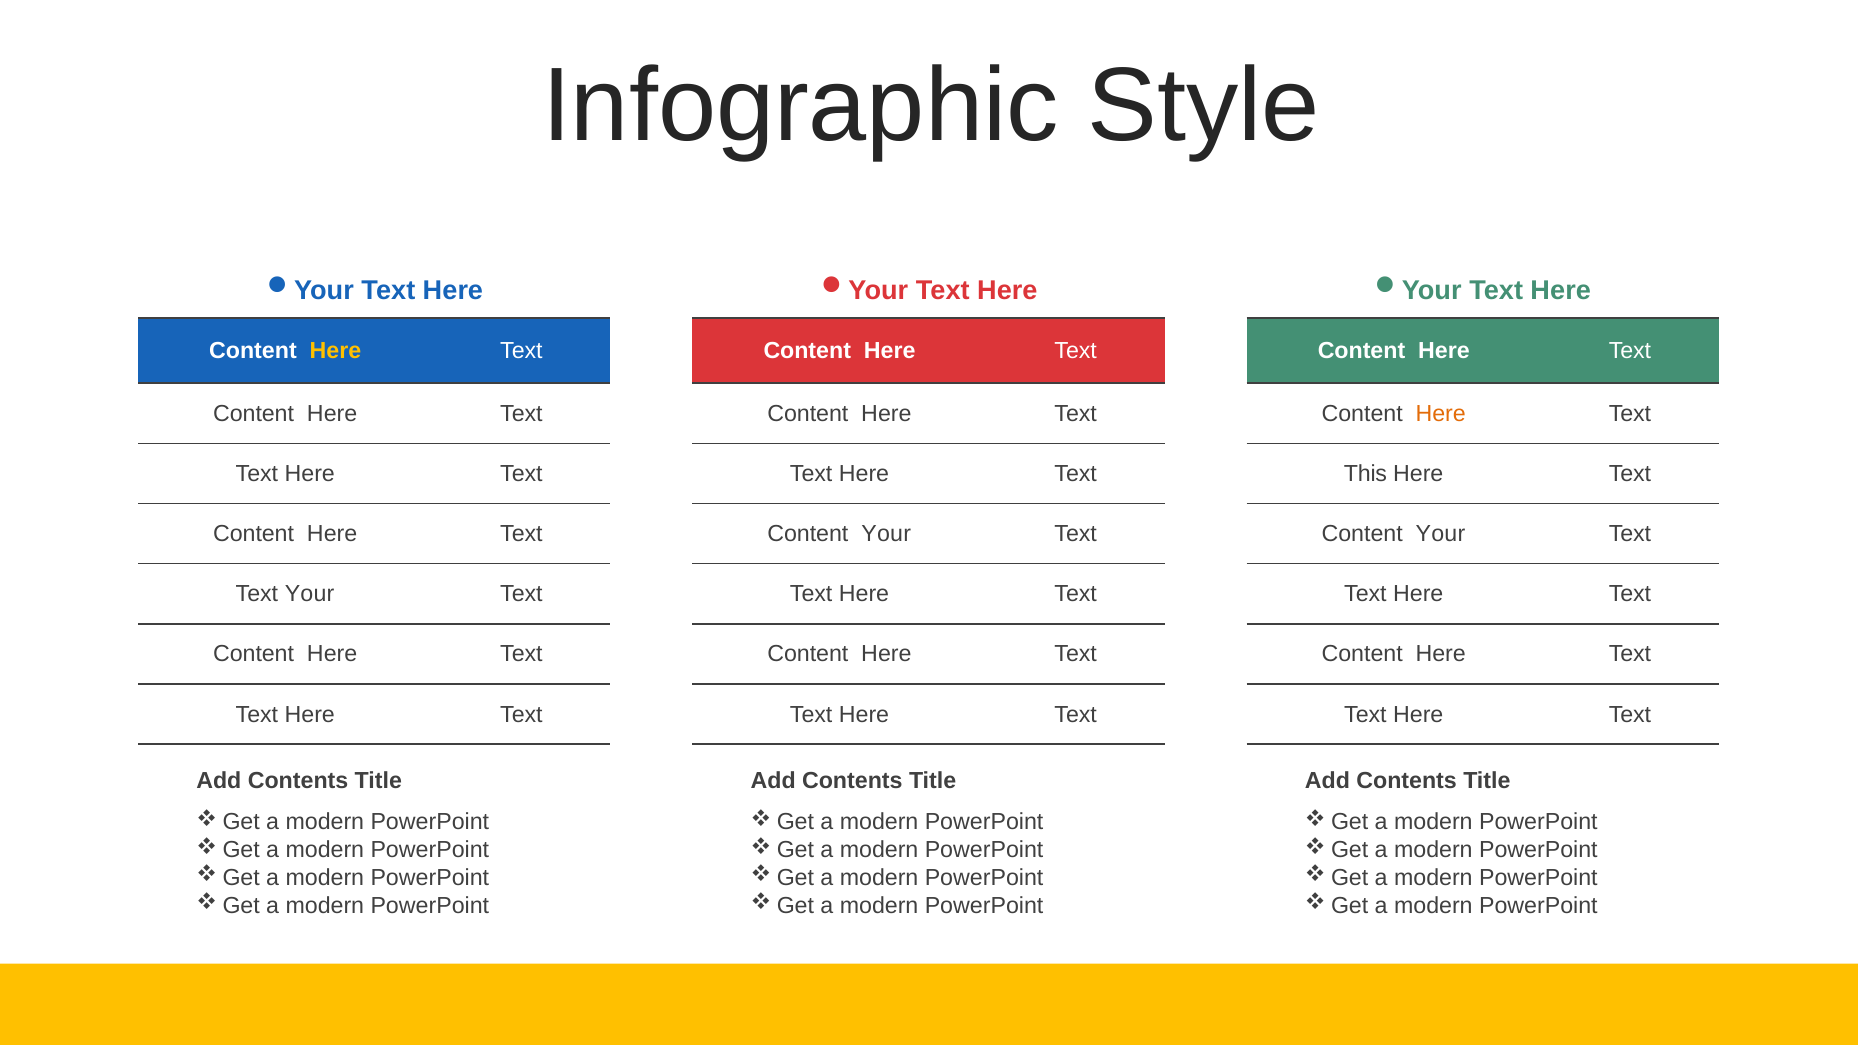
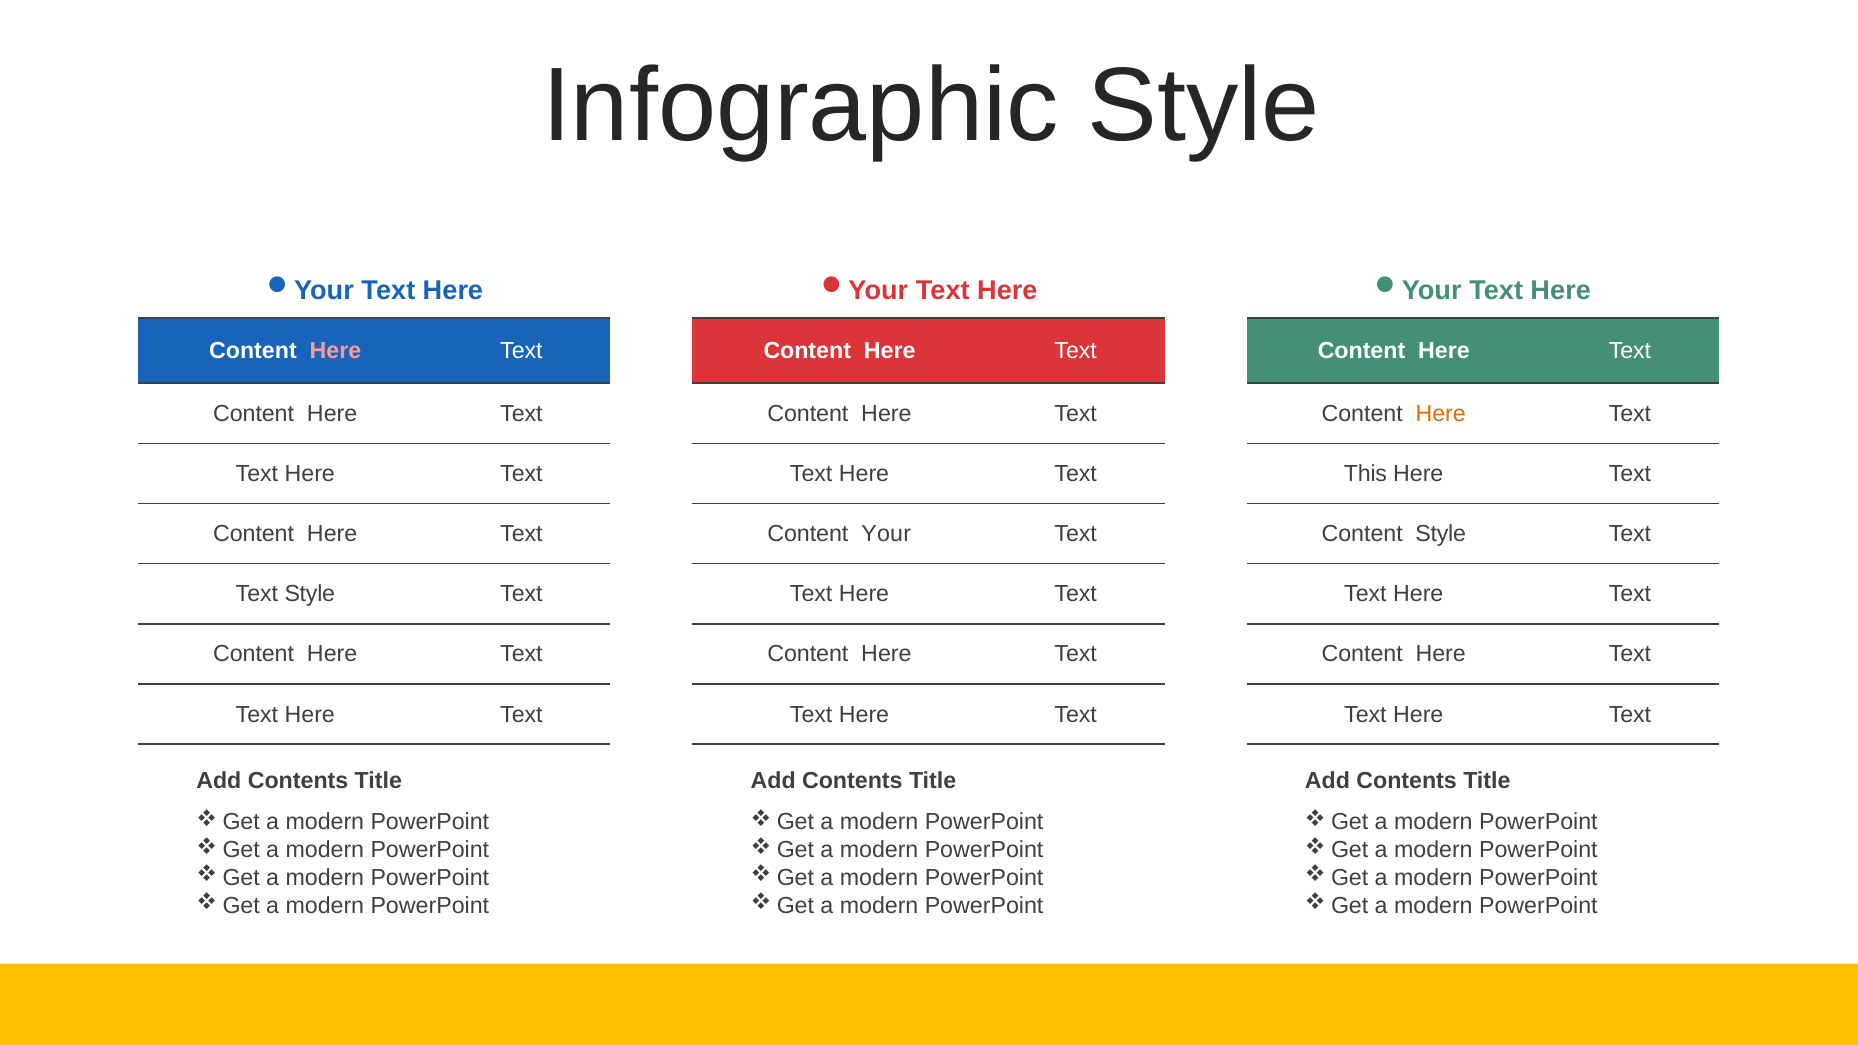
Here at (335, 351) colour: yellow -> pink
Your at (1441, 534): Your -> Style
Text Your: Your -> Style
